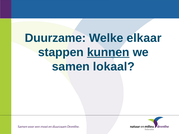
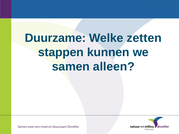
elkaar: elkaar -> zetten
kunnen underline: present -> none
lokaal: lokaal -> alleen
